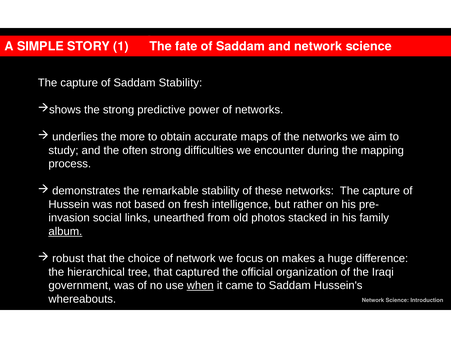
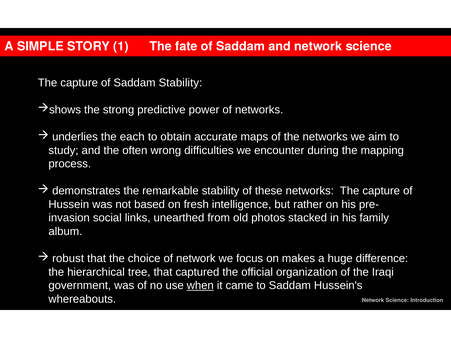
more: more -> each
often strong: strong -> wrong
album underline: present -> none
